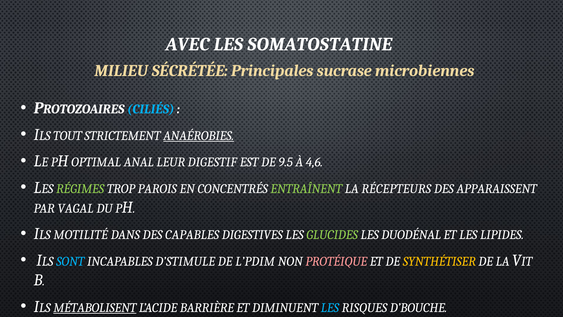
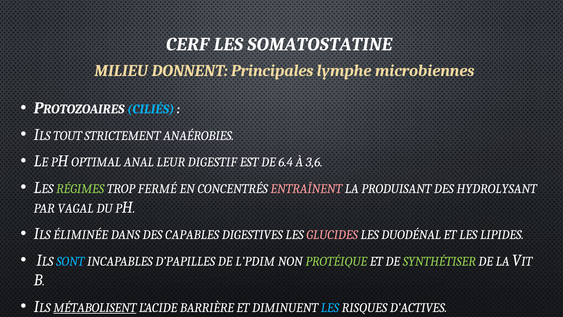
AVEC: AVEC -> CERF
SÉCRÉTÉE: SÉCRÉTÉE -> DONNENT
sucrase: sucrase -> lymphe
ANAÉROBIES underline: present -> none
9.5: 9.5 -> 6.4
4,6: 4,6 -> 3,6
PAROIS: PAROIS -> FERMÉ
ENTRAÎNENT colour: light green -> pink
RÉCEPTEURS: RÉCEPTEURS -> PRODUISANT
APPARAISSENT: APPARAISSENT -> HYDROLYSANT
MOTILITÉ: MOTILITÉ -> ÉLIMINÉE
GLUCIDES colour: light green -> pink
D’STIMULE: D’STIMULE -> D’PAPILLES
PROTÉIQUE colour: pink -> light green
SYNTHÉTISER colour: yellow -> light green
D’BOUCHE: D’BOUCHE -> D’ACTIVES
